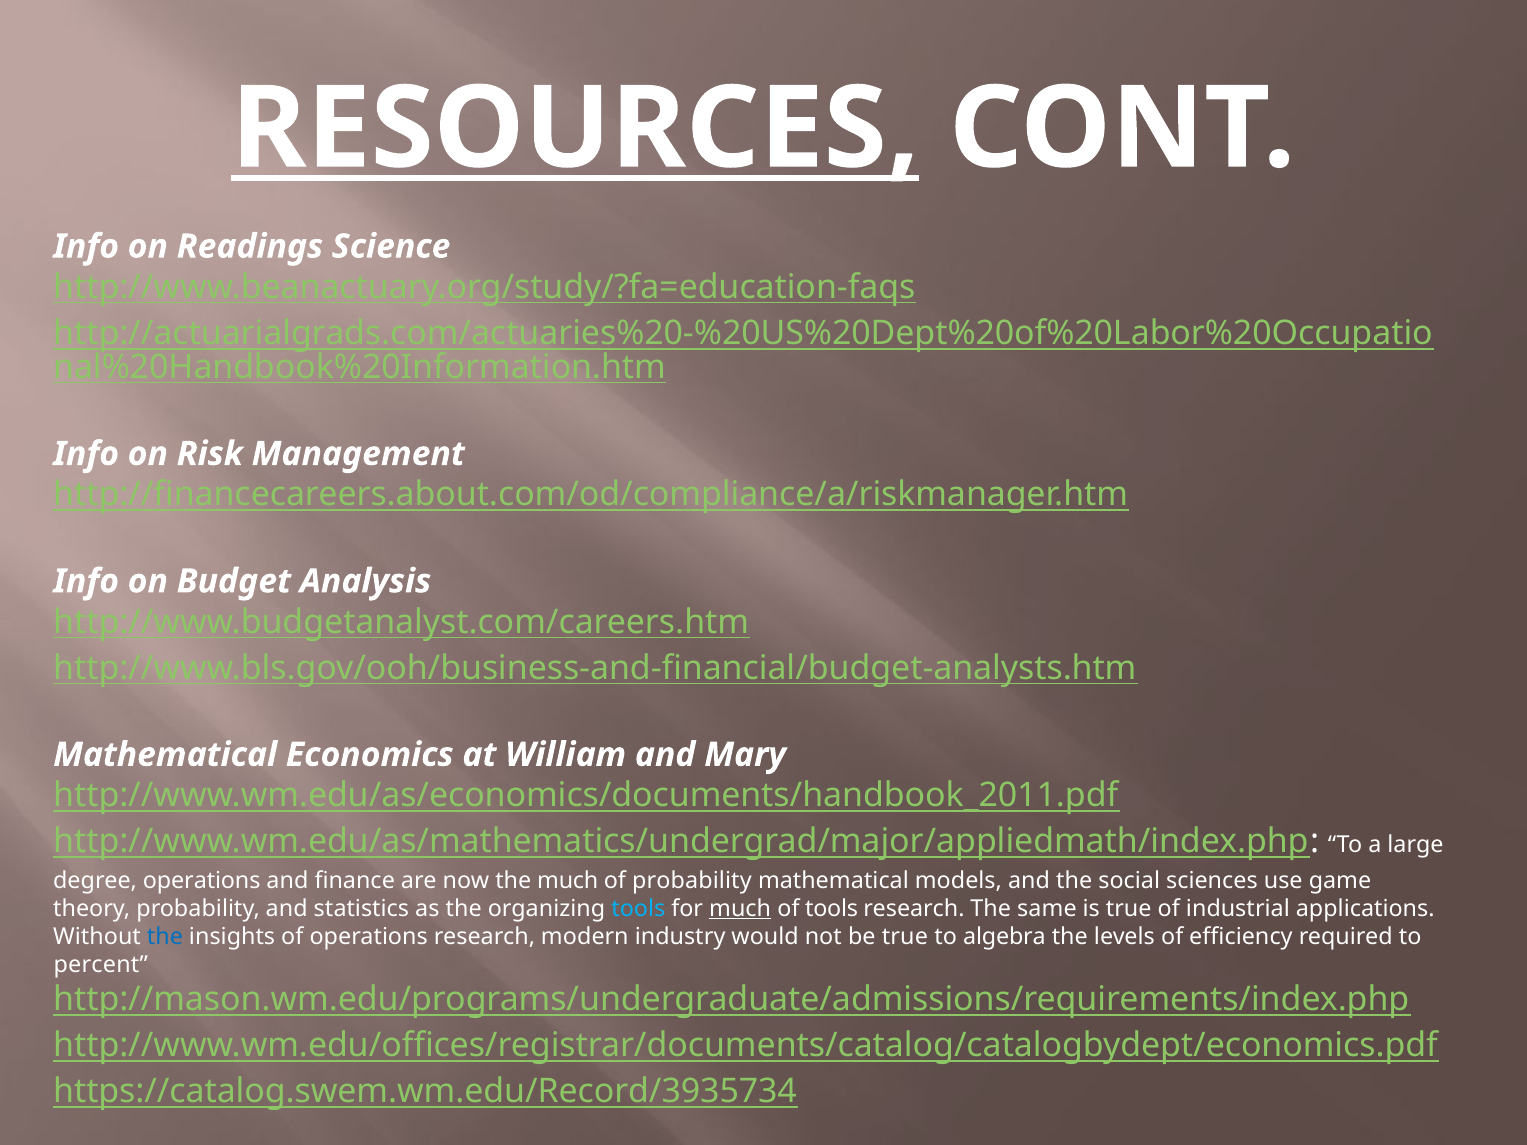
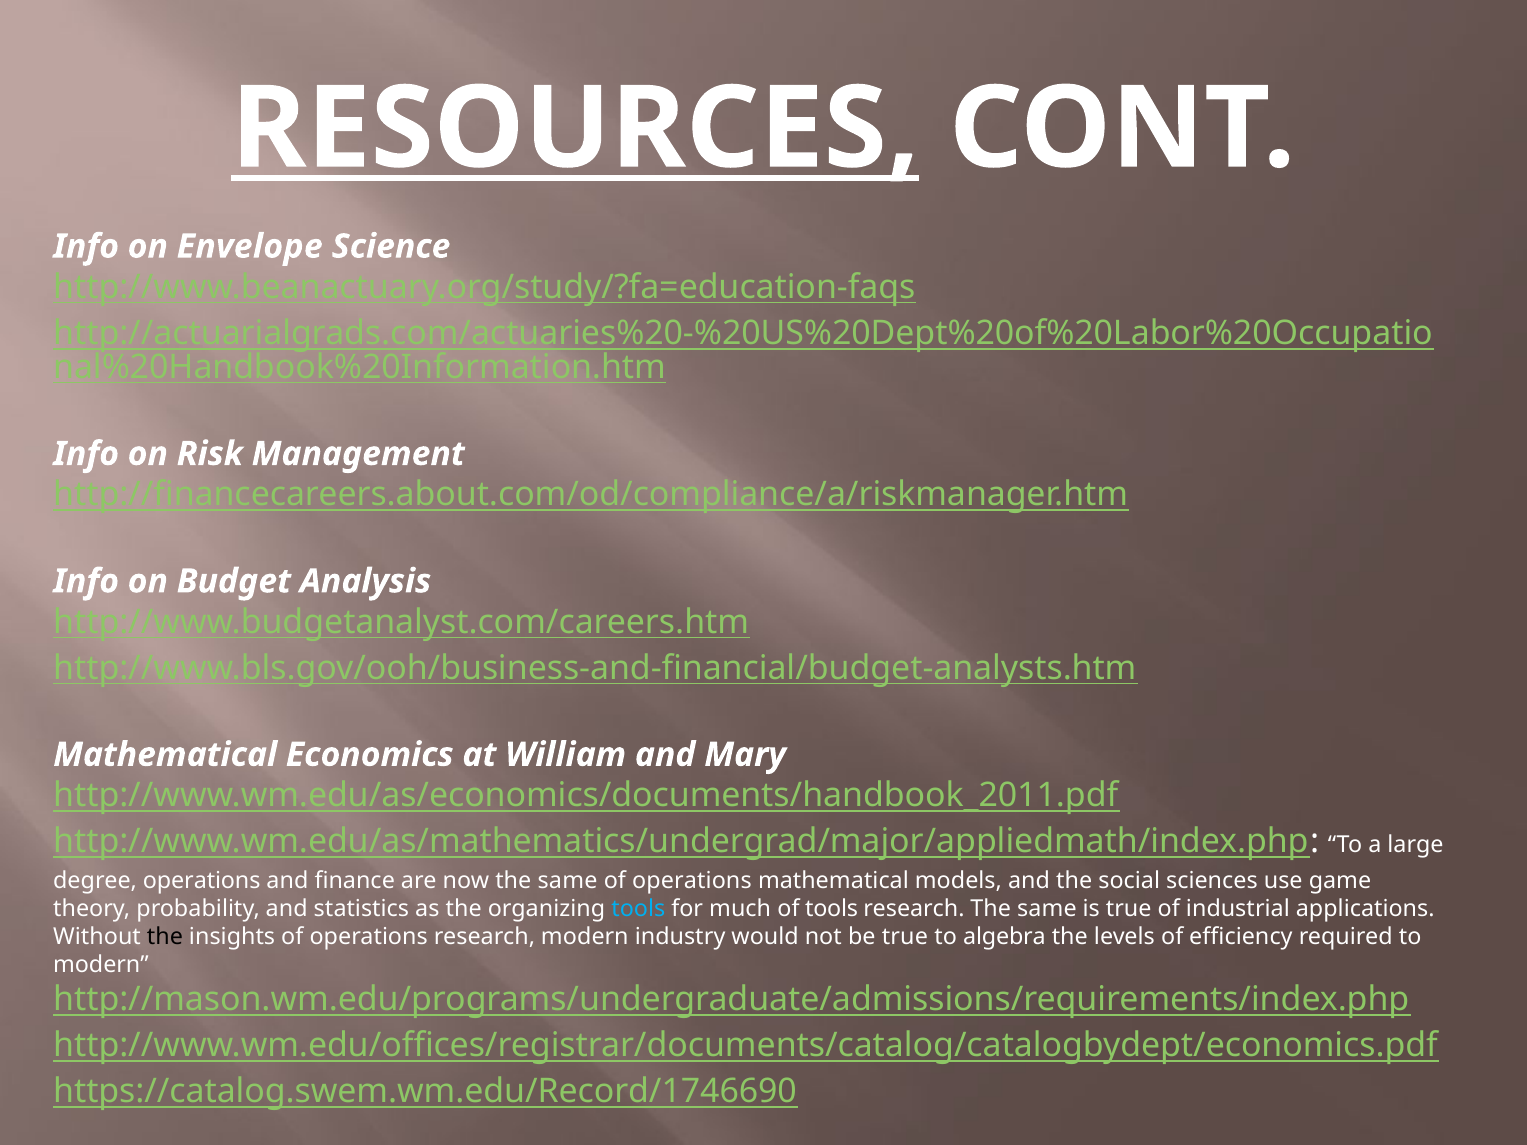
Readings: Readings -> Envelope
now the much: much -> same
probability at (692, 881): probability -> operations
much at (740, 909) underline: present -> none
the at (165, 937) colour: blue -> black
percent at (101, 965): percent -> modern
https://catalog.swem.wm.edu/Record/3935734: https://catalog.swem.wm.edu/Record/3935734 -> https://catalog.swem.wm.edu/Record/1746690
